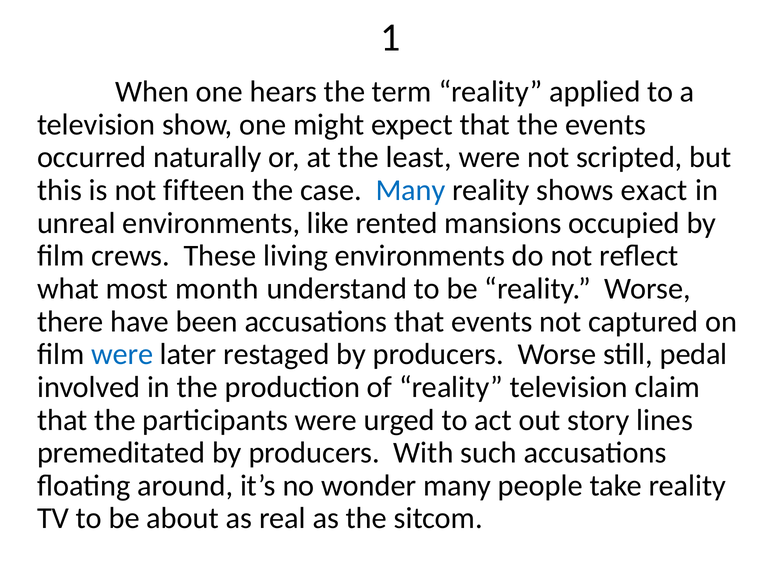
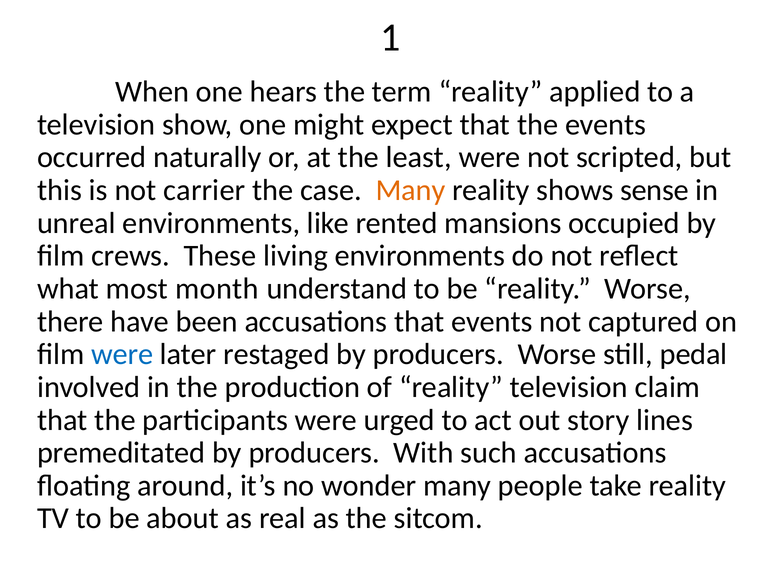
fifteen: fifteen -> carrier
Many at (411, 190) colour: blue -> orange
exact: exact -> sense
